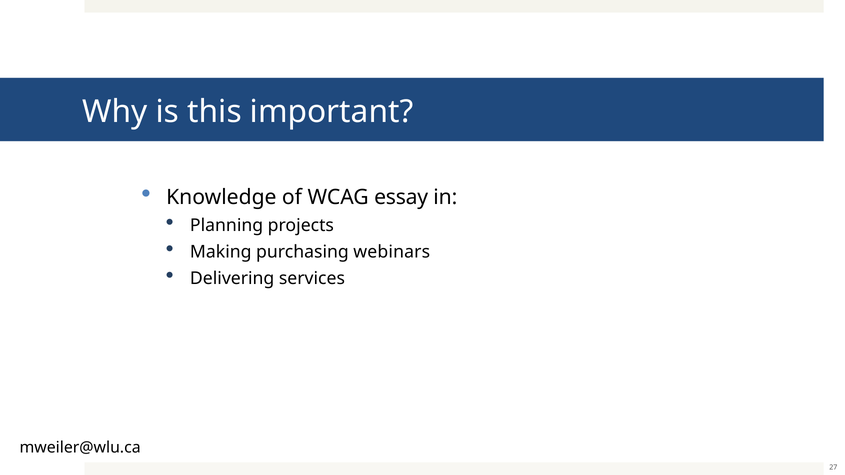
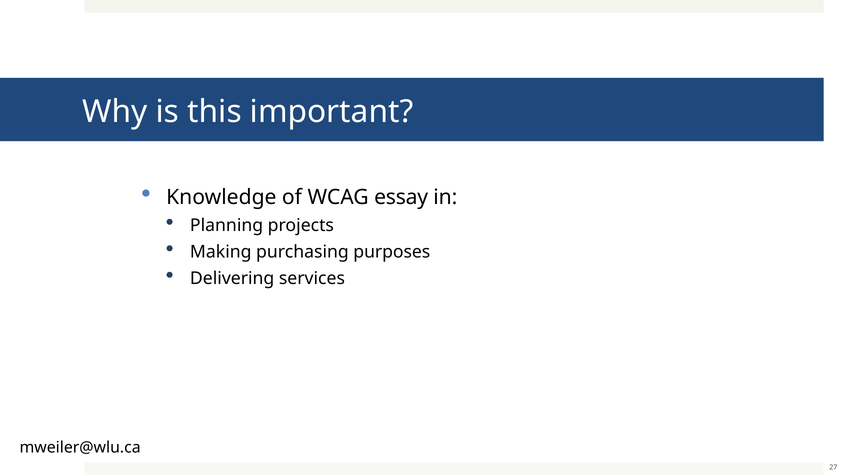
webinars: webinars -> purposes
